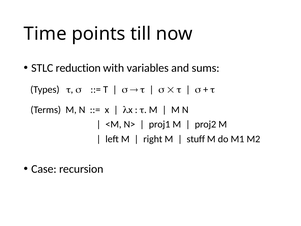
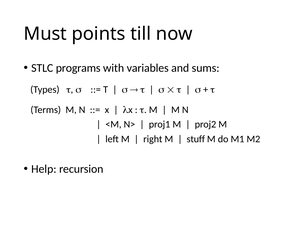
Time: Time -> Must
reduction: reduction -> programs
Case: Case -> Help
